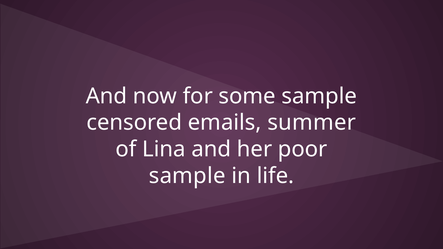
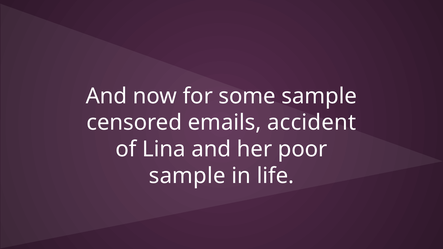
summer: summer -> accident
